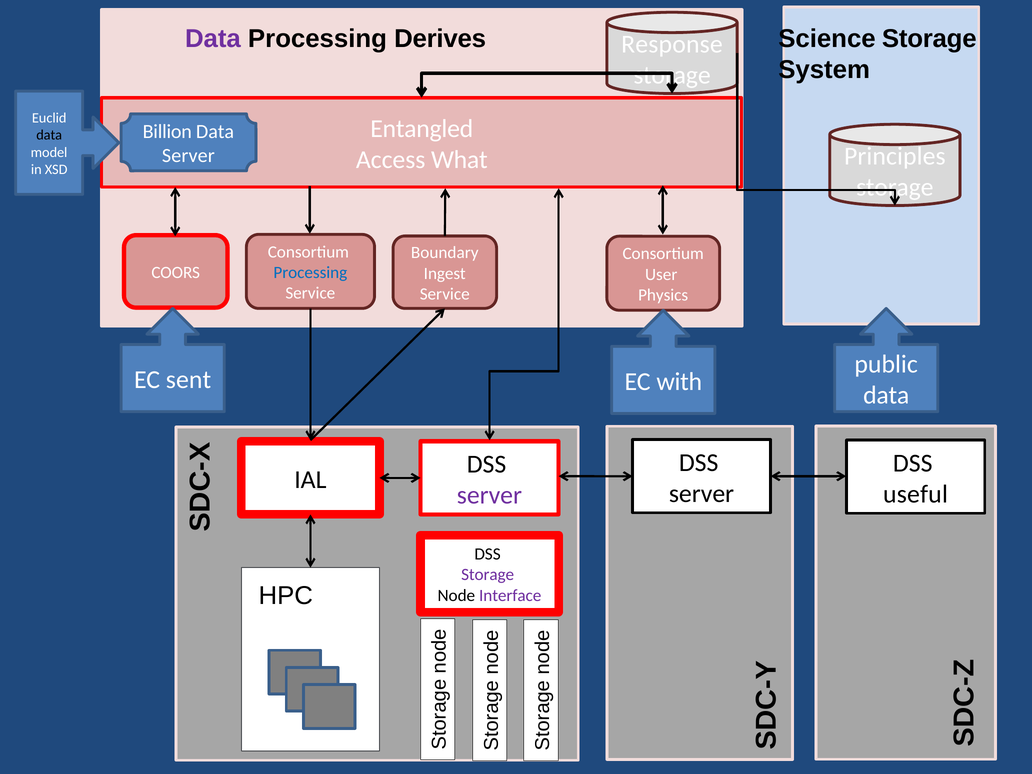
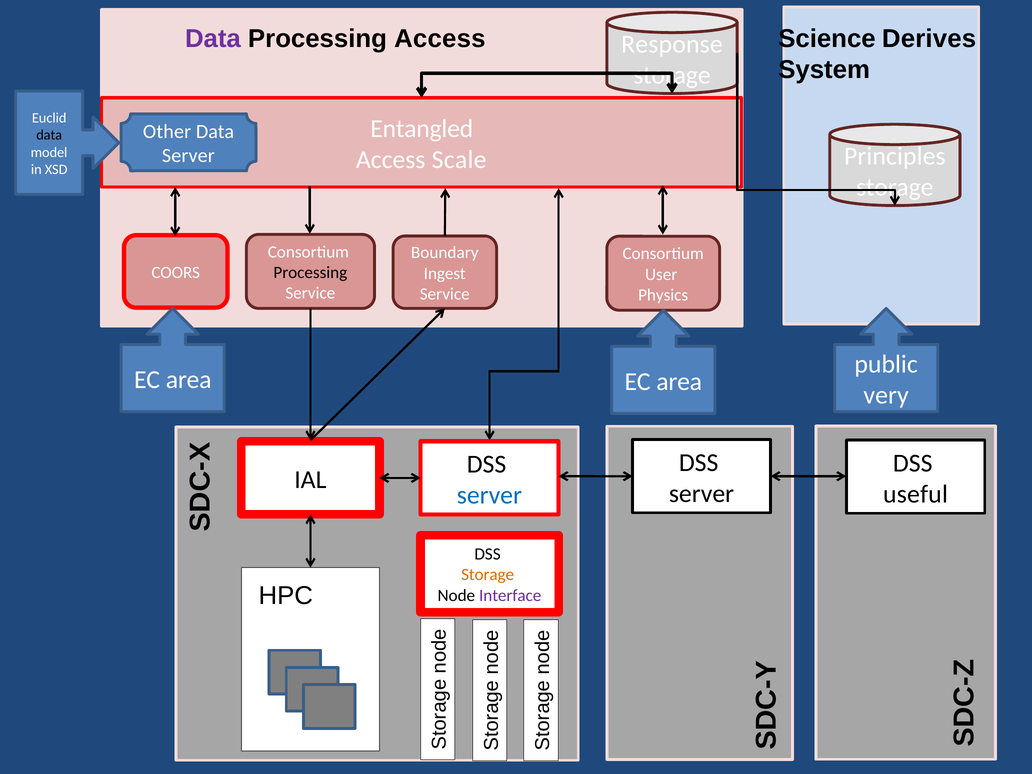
Processing Derives: Derives -> Access
Science Storage: Storage -> Derives
Billion: Billion -> Other
What: What -> Scale
Processing at (310, 273) colour: blue -> black
sent at (188, 380): sent -> area
with at (679, 382): with -> area
data at (886, 395): data -> very
server at (489, 495) colour: purple -> blue
Storage at (488, 575) colour: purple -> orange
